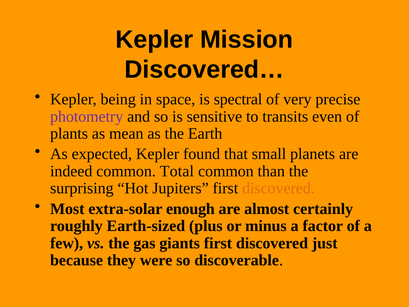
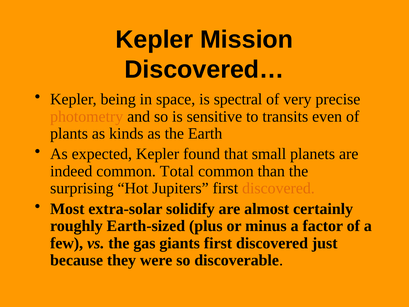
photometry colour: purple -> orange
mean: mean -> kinds
enough: enough -> solidify
